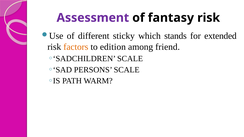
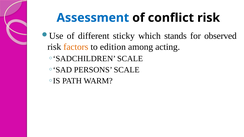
Assessment colour: purple -> blue
fantasy: fantasy -> conflict
extended: extended -> observed
friend: friend -> acting
